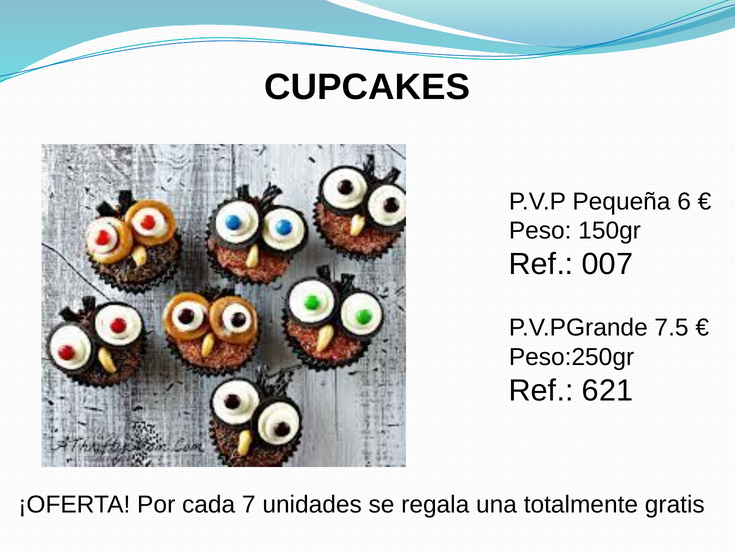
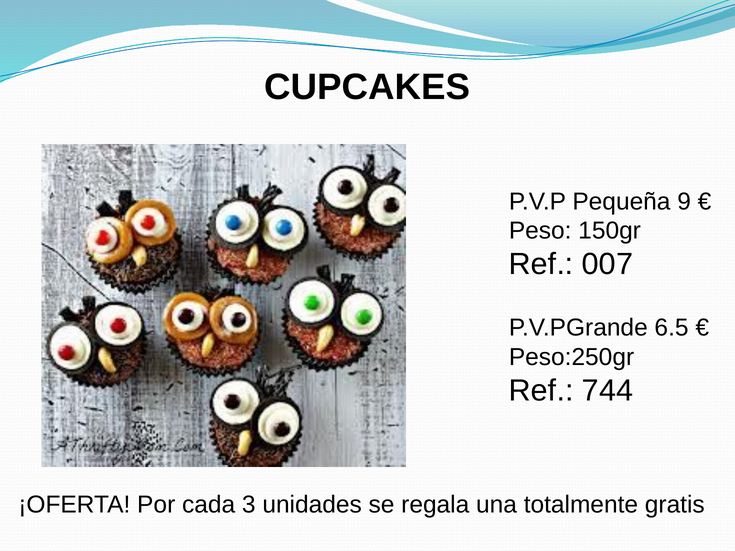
6: 6 -> 9
7.5: 7.5 -> 6.5
621: 621 -> 744
7: 7 -> 3
